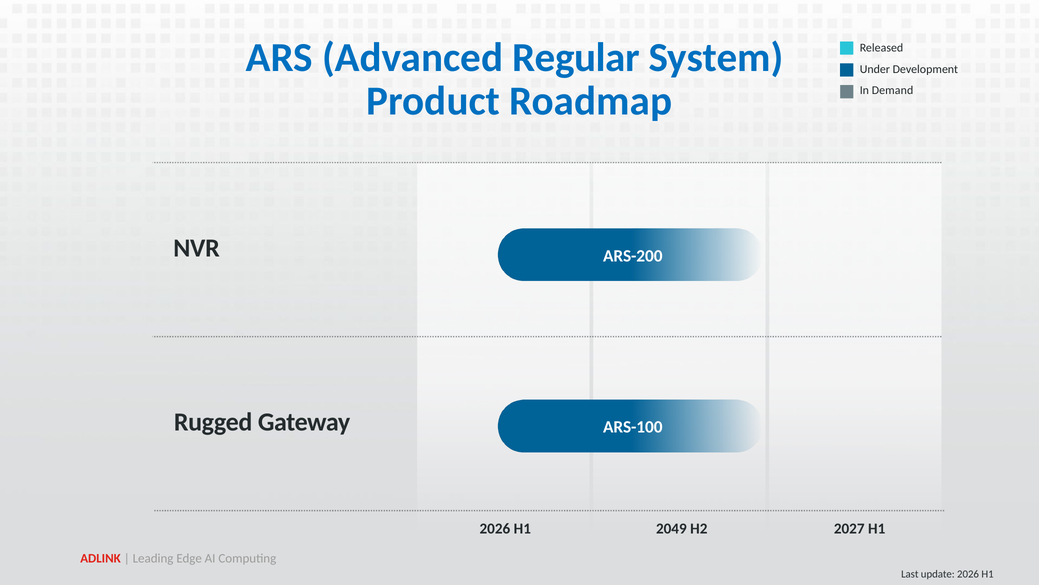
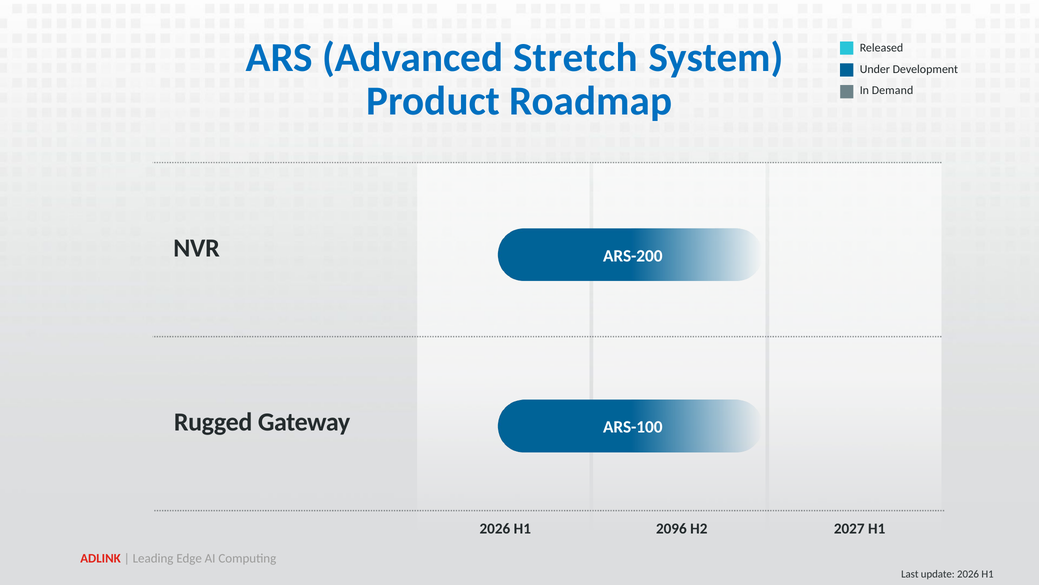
Regular: Regular -> Stretch
2049: 2049 -> 2096
